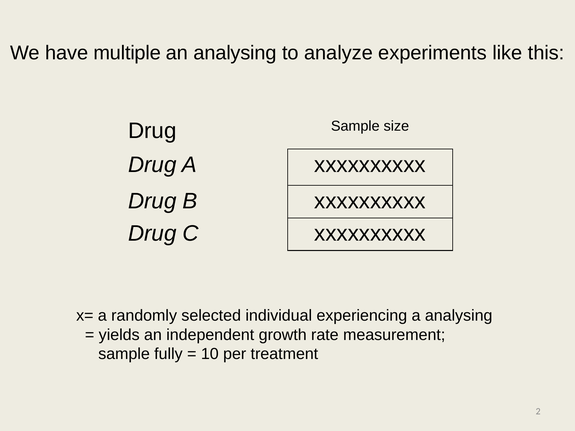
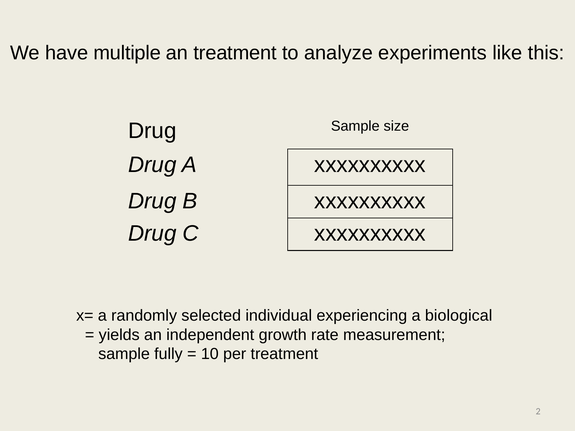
an analysing: analysing -> treatment
a analysing: analysing -> biological
